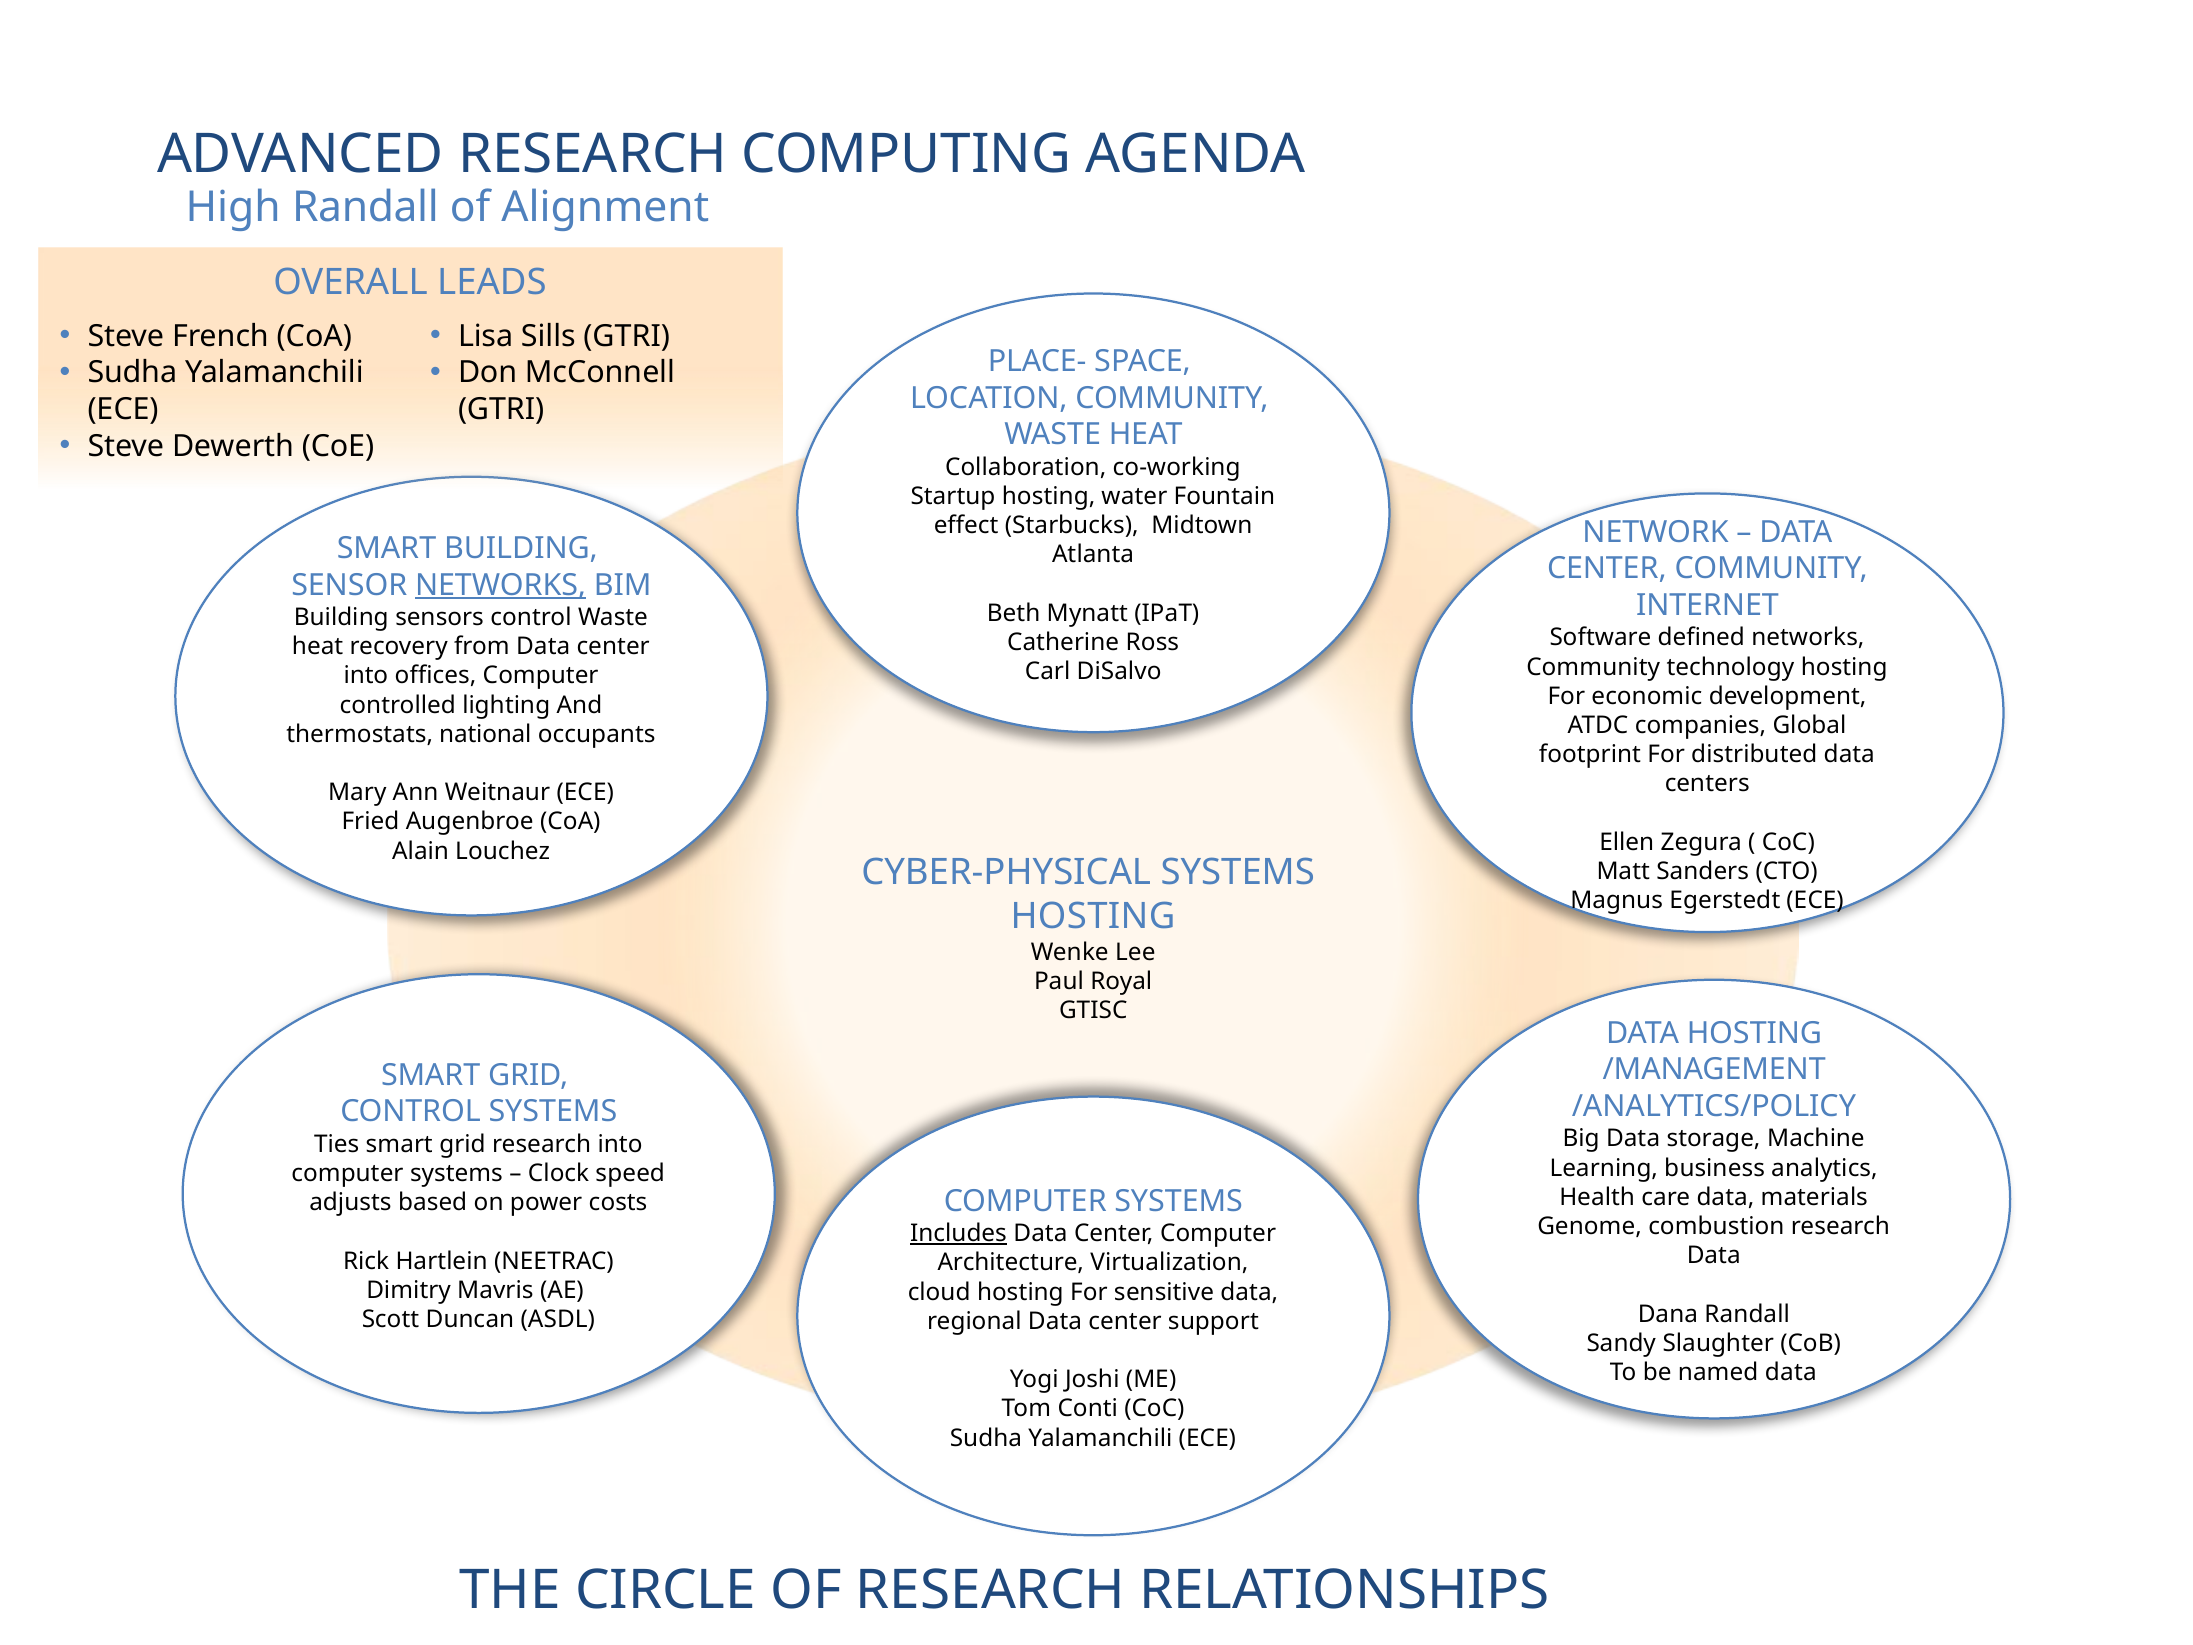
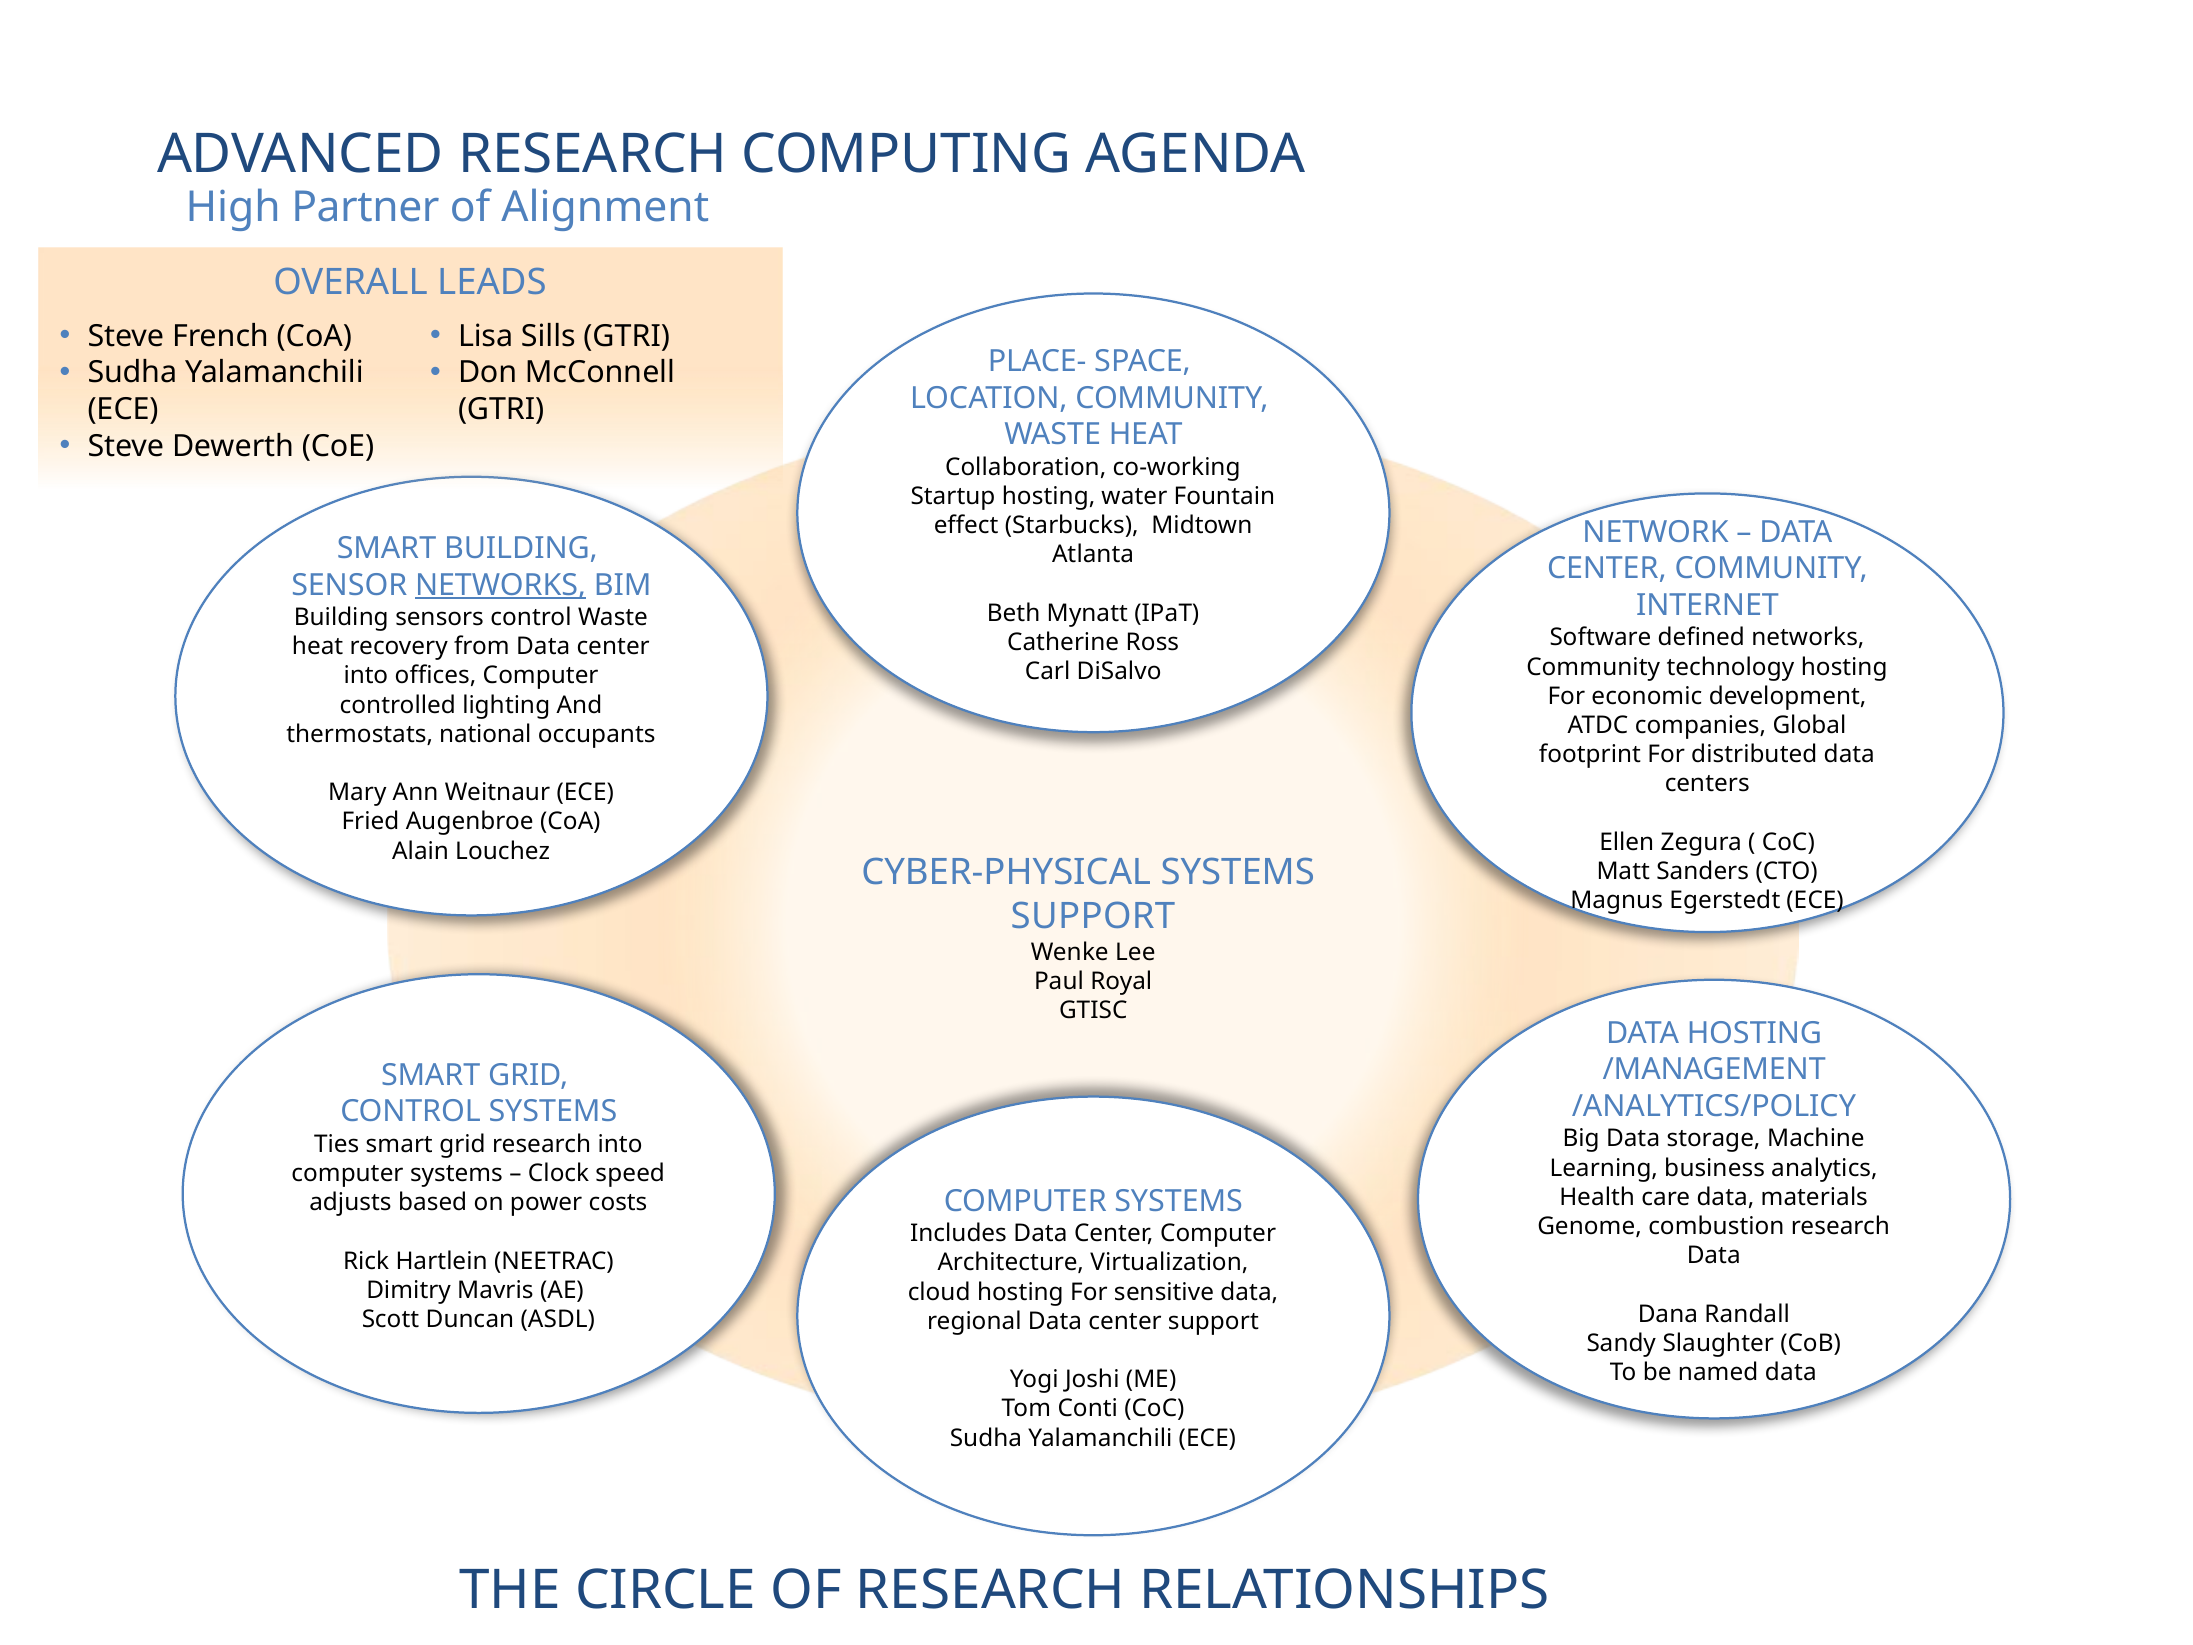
High Randall: Randall -> Partner
HOSTING at (1093, 917): HOSTING -> SUPPORT
Includes underline: present -> none
